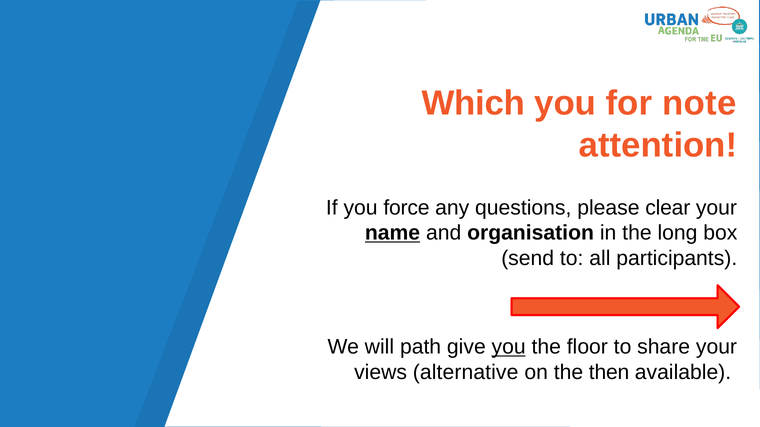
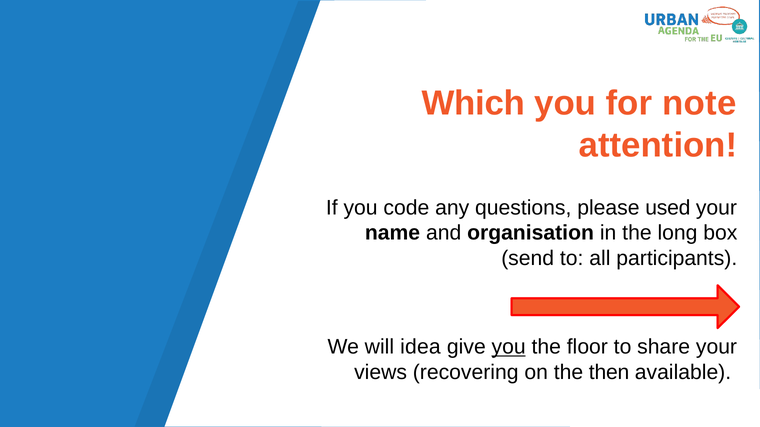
force: force -> code
clear: clear -> used
name underline: present -> none
path: path -> idea
alternative: alternative -> recovering
